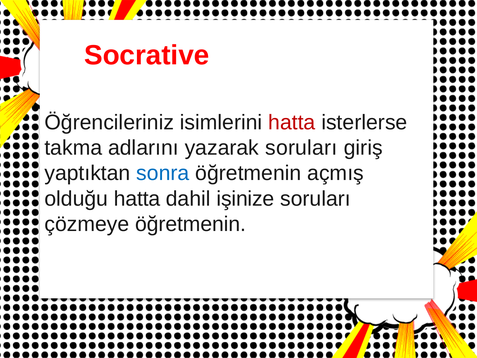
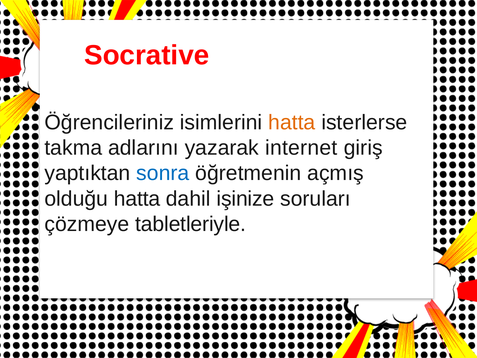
hatta at (292, 122) colour: red -> orange
yazarak soruları: soruları -> internet
çözmeye öğretmenin: öğretmenin -> tabletleriyle
